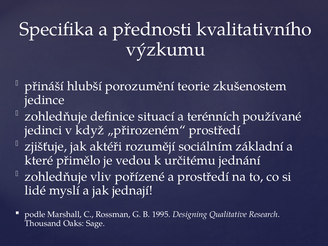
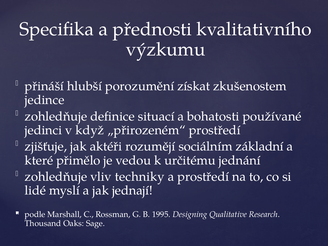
teorie: teorie -> získat
terénních: terénních -> bohatosti
pořízené: pořízené -> techniky
